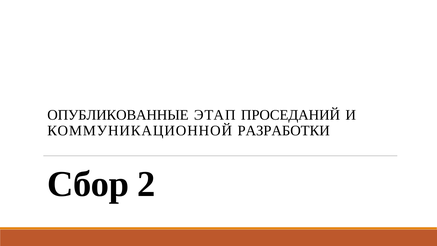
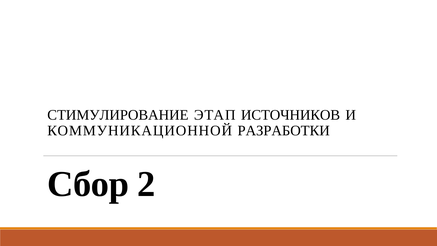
ОПУБЛИКОВАННЫЕ: ОПУБЛИКОВАННЫЕ -> СТИМУЛИРОВАНИЕ
ПРОСЕДАНИЙ: ПРОСЕДАНИЙ -> ИСТОЧНИКОВ
